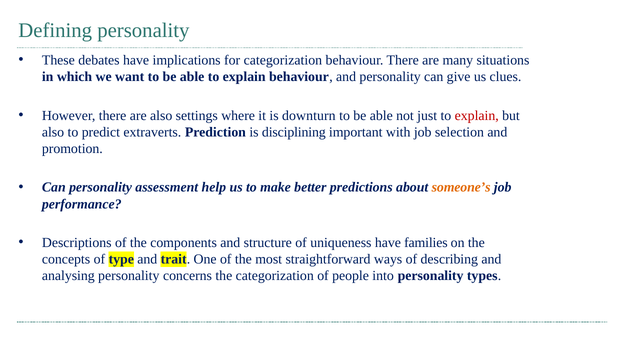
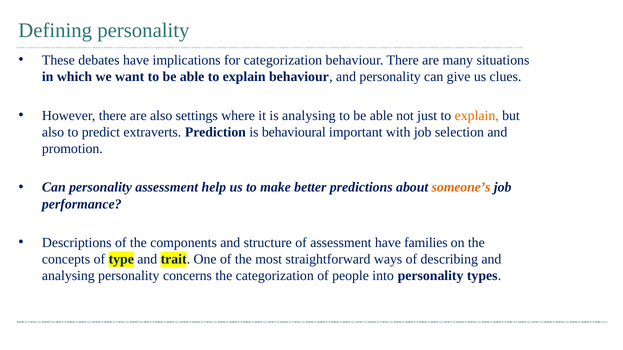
is downturn: downturn -> analysing
explain at (477, 116) colour: red -> orange
disciplining: disciplining -> behavioural
of uniqueness: uniqueness -> assessment
